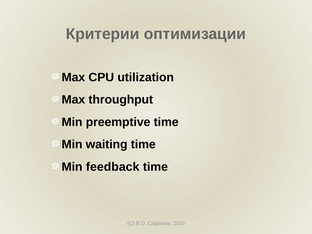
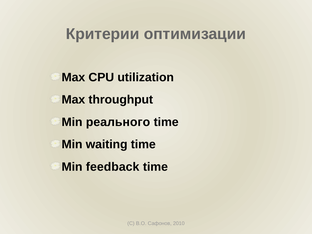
preemptive: preemptive -> реального
